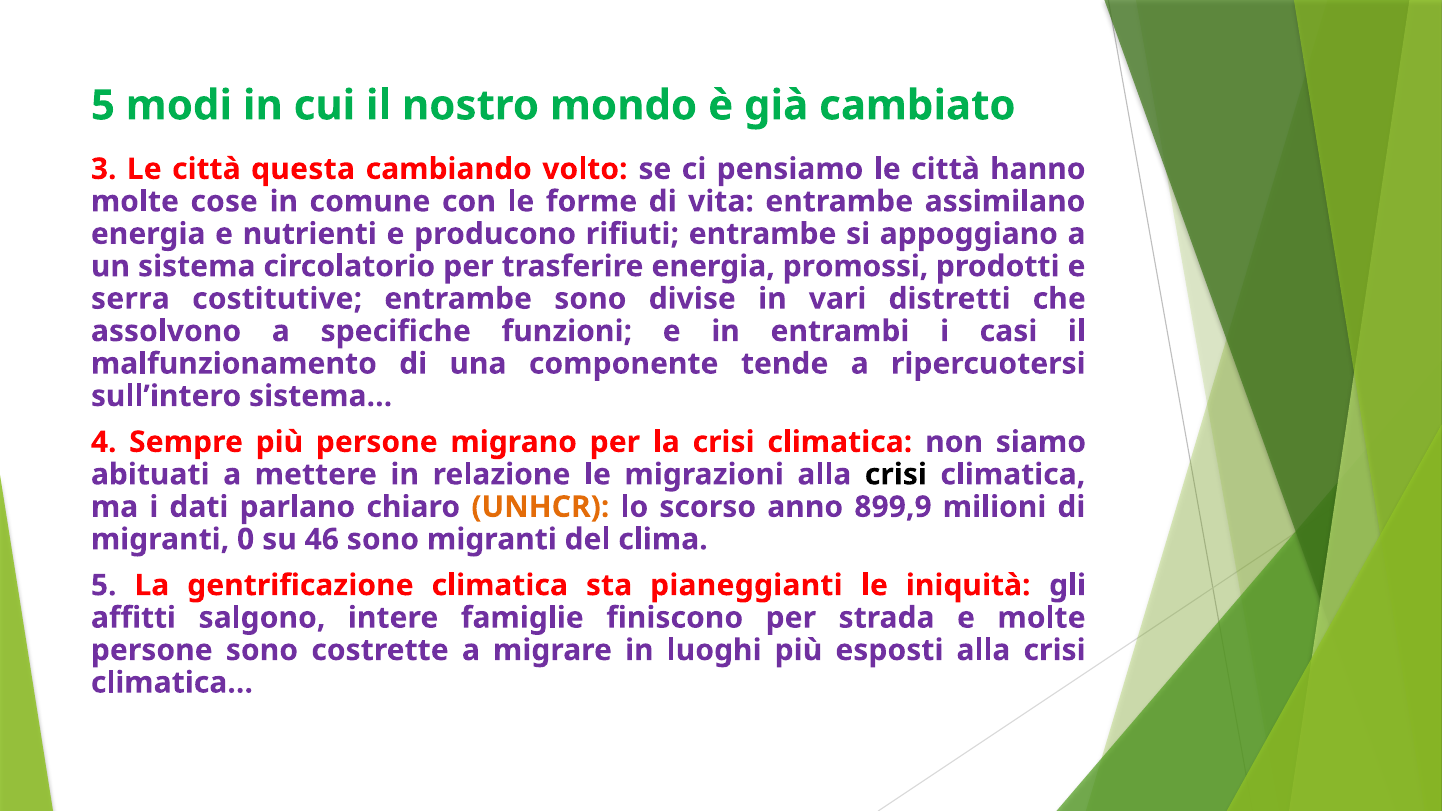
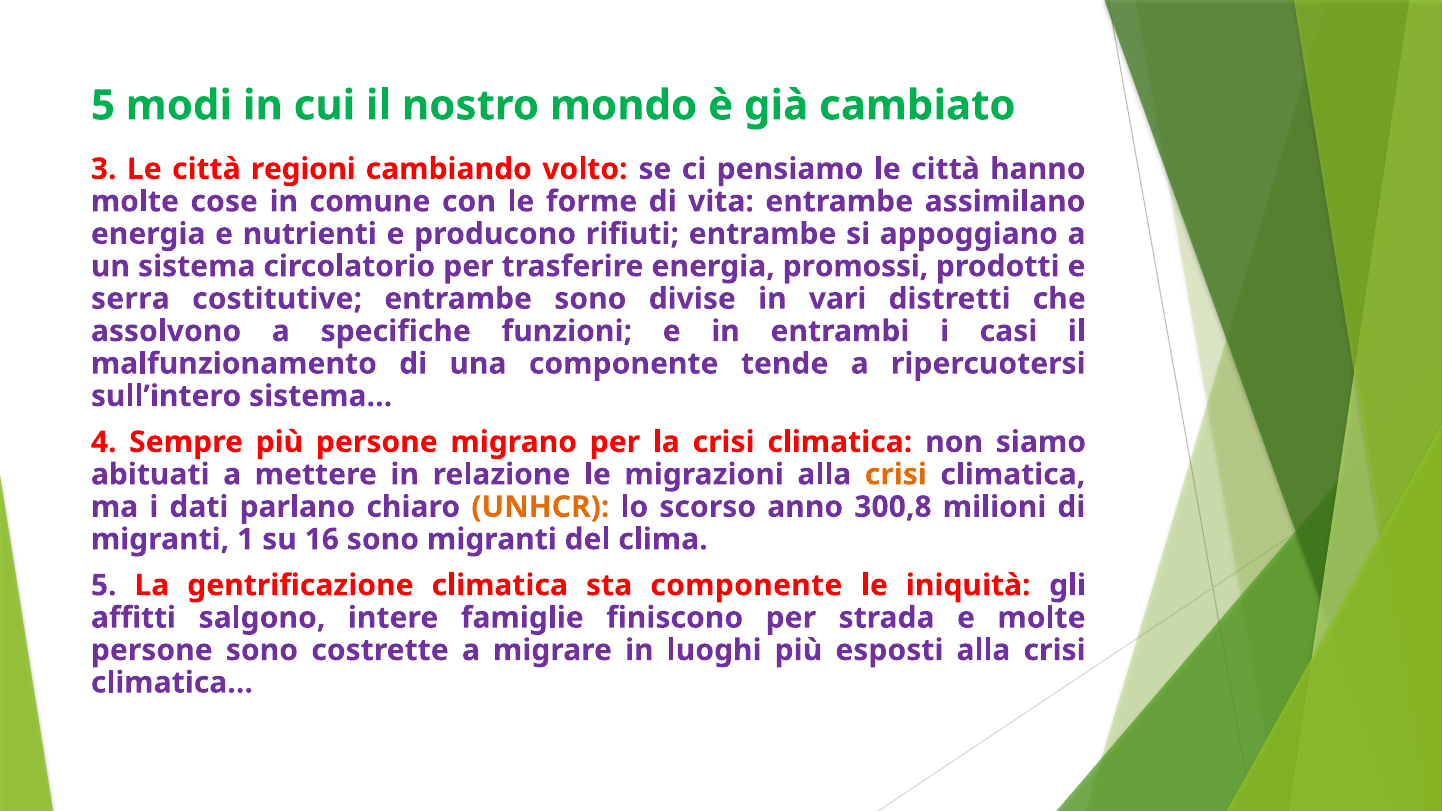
questa: questa -> regioni
crisi at (896, 475) colour: black -> orange
899,9: 899,9 -> 300,8
0: 0 -> 1
46: 46 -> 16
sta pianeggianti: pianeggianti -> componente
